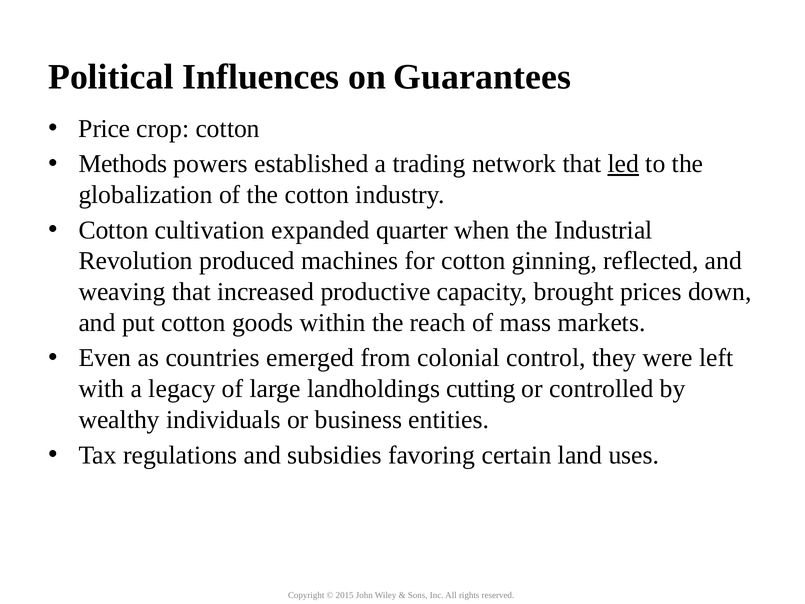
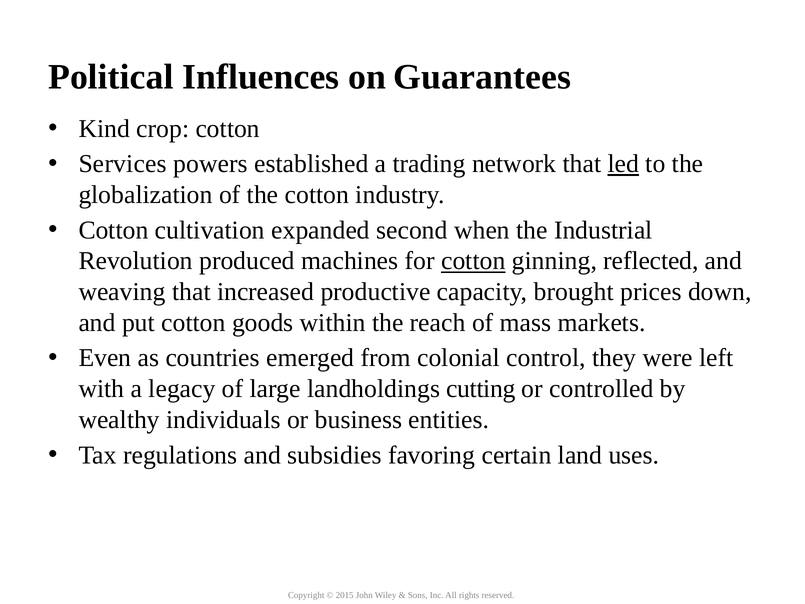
Price: Price -> Kind
Methods: Methods -> Services
quarter: quarter -> second
cotton at (473, 261) underline: none -> present
